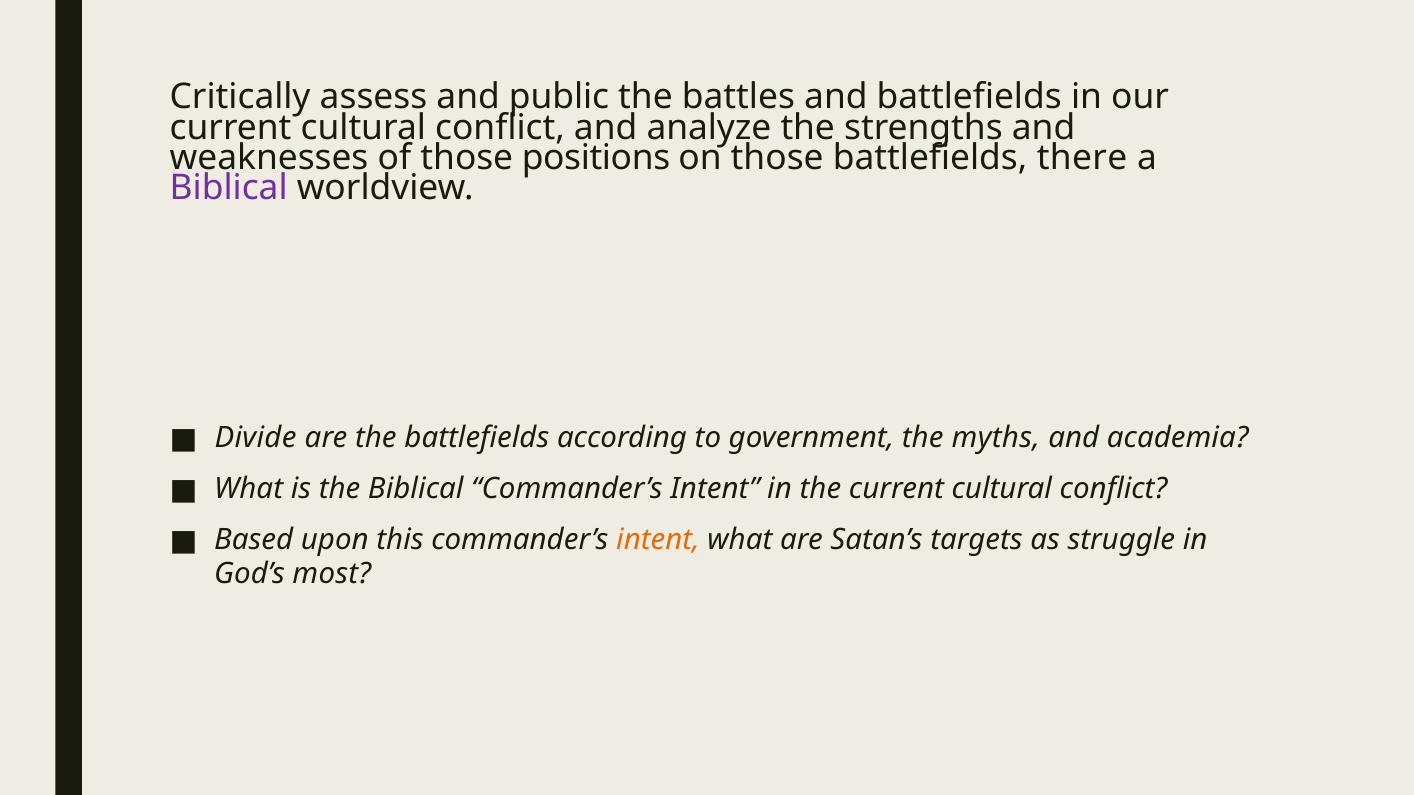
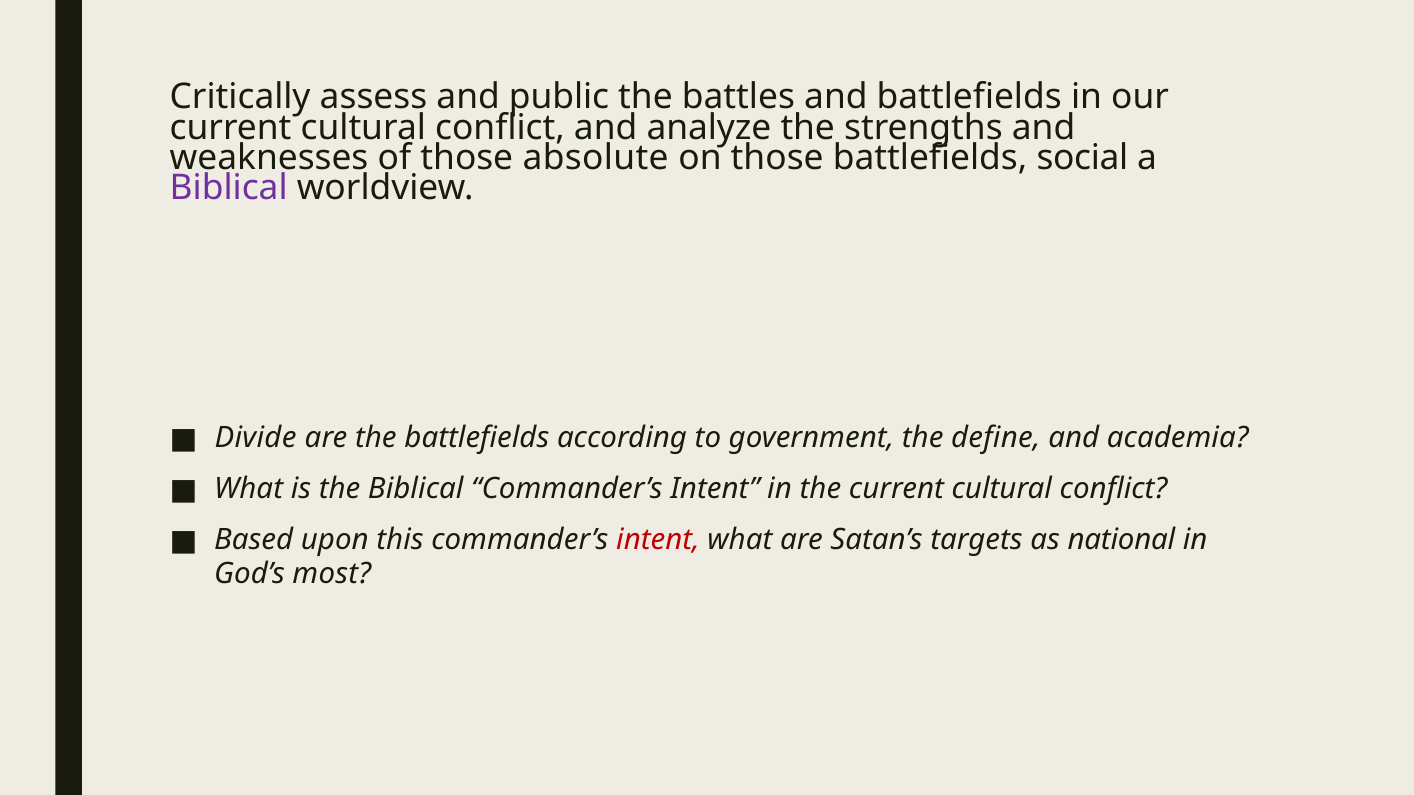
positions: positions -> absolute
there: there -> social
myths: myths -> define
intent at (658, 540) colour: orange -> red
struggle: struggle -> national
